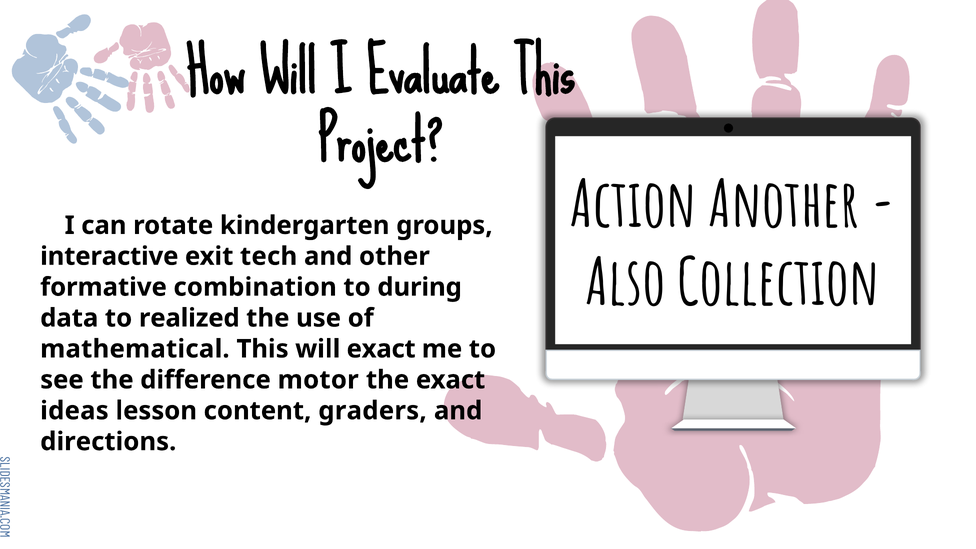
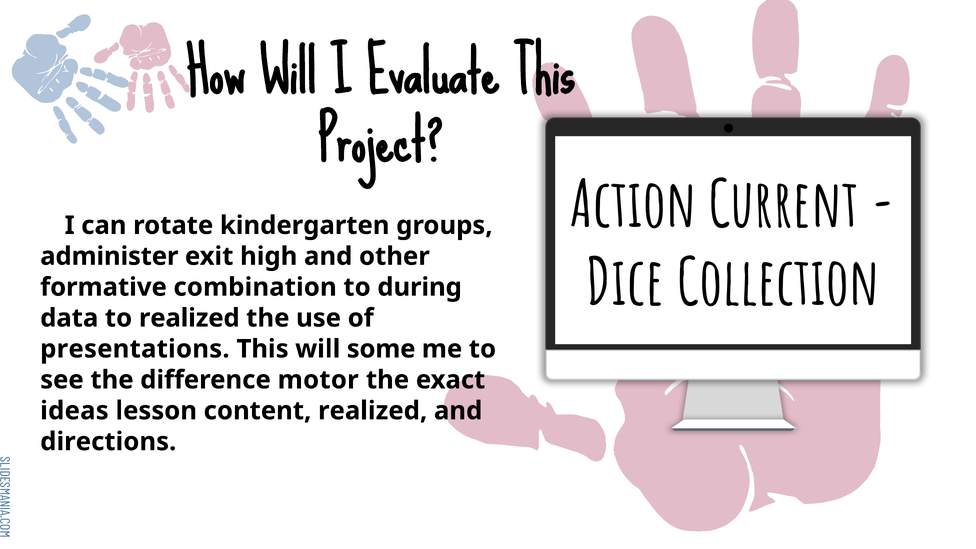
Another: Another -> Current
interactive: interactive -> administer
tech: tech -> high
Also: Also -> Dice
mathematical: mathematical -> presentations
will exact: exact -> some
content graders: graders -> realized
